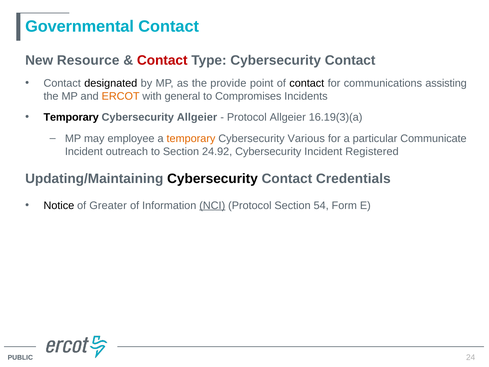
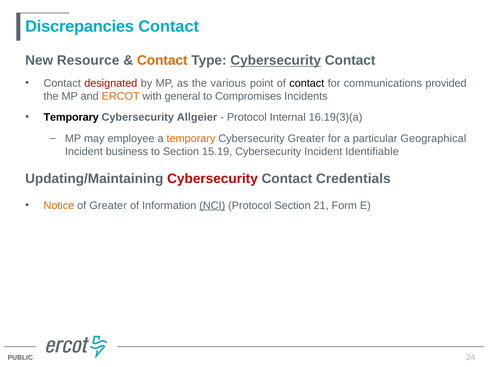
Governmental: Governmental -> Discrepancies
Contact at (162, 60) colour: red -> orange
Cybersecurity at (276, 60) underline: none -> present
designated colour: black -> red
provide: provide -> various
assisting: assisting -> provided
Protocol Allgeier: Allgeier -> Internal
Cybersecurity Various: Various -> Greater
Communicate: Communicate -> Geographical
outreach: outreach -> business
24.92: 24.92 -> 15.19
Registered: Registered -> Identifiable
Cybersecurity at (212, 179) colour: black -> red
Notice colour: black -> orange
54: 54 -> 21
